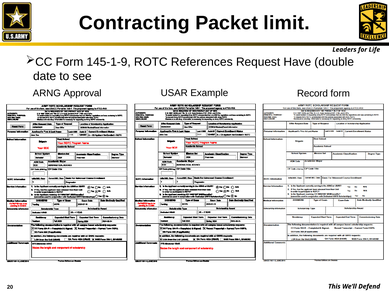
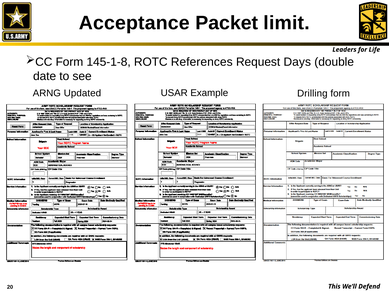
Contracting: Contracting -> Acceptance
145-1-9: 145-1-9 -> 145-1-8
Have: Have -> Days
Approval: Approval -> Updated
Record: Record -> Drilling
